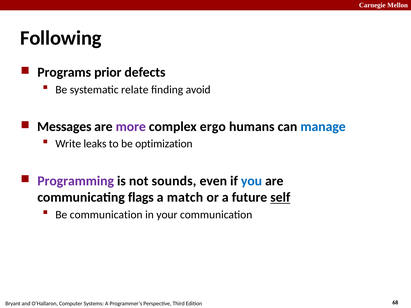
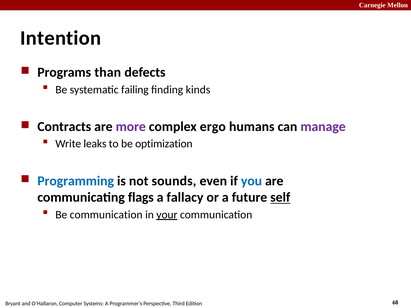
Following: Following -> Intention
prior: prior -> than
relate: relate -> failing
avoid: avoid -> kinds
Messages: Messages -> Contracts
manage colour: blue -> purple
Programming colour: purple -> blue
match: match -> fallacy
your underline: none -> present
